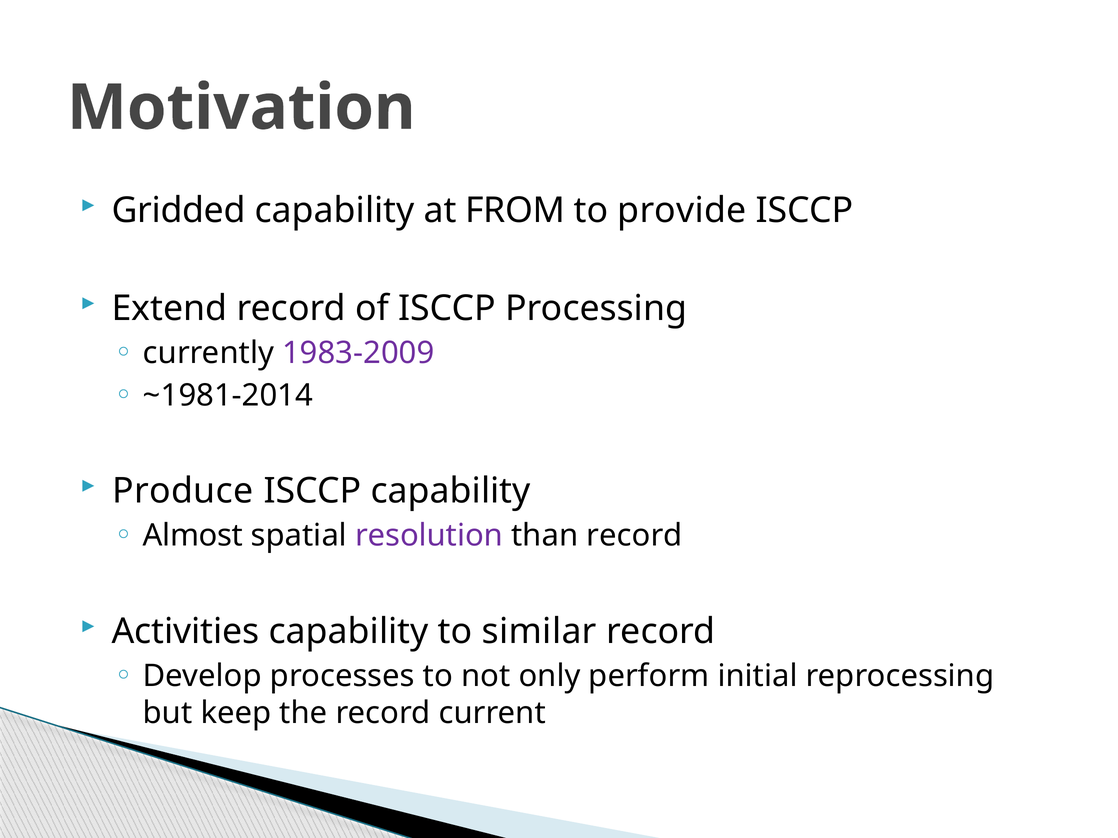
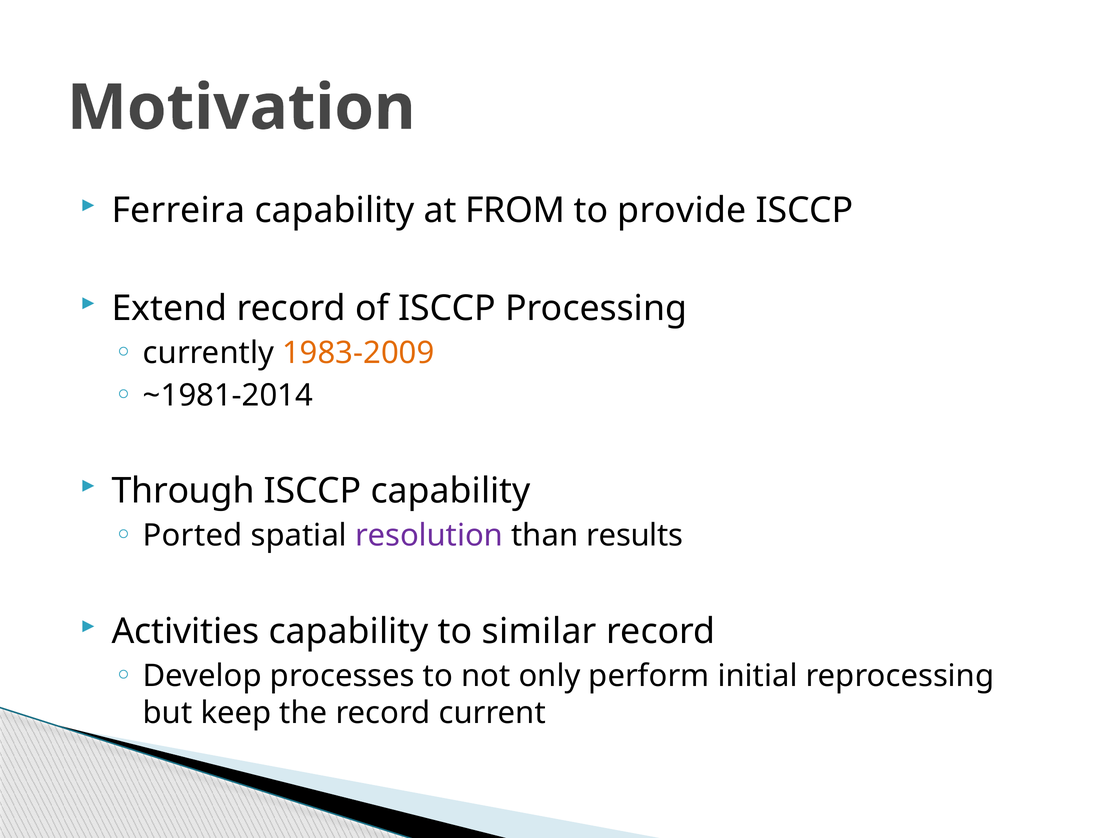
Gridded: Gridded -> Ferreira
1983-2009 colour: purple -> orange
Produce: Produce -> Through
Almost: Almost -> Ported
than record: record -> results
